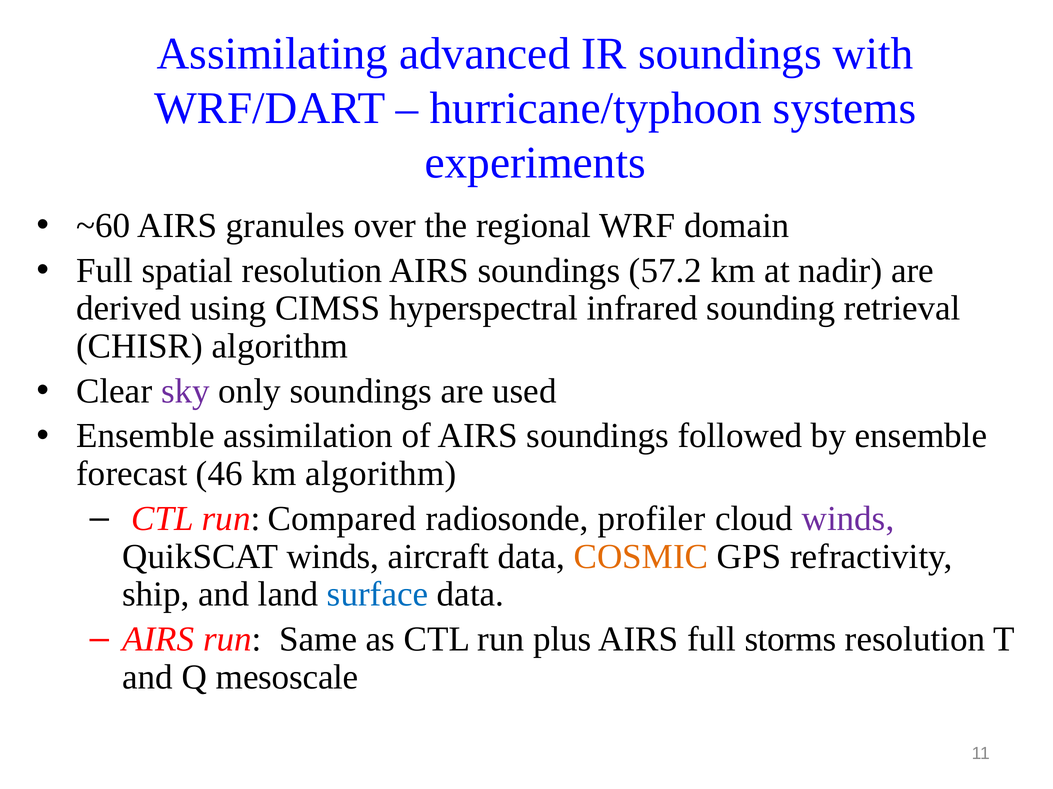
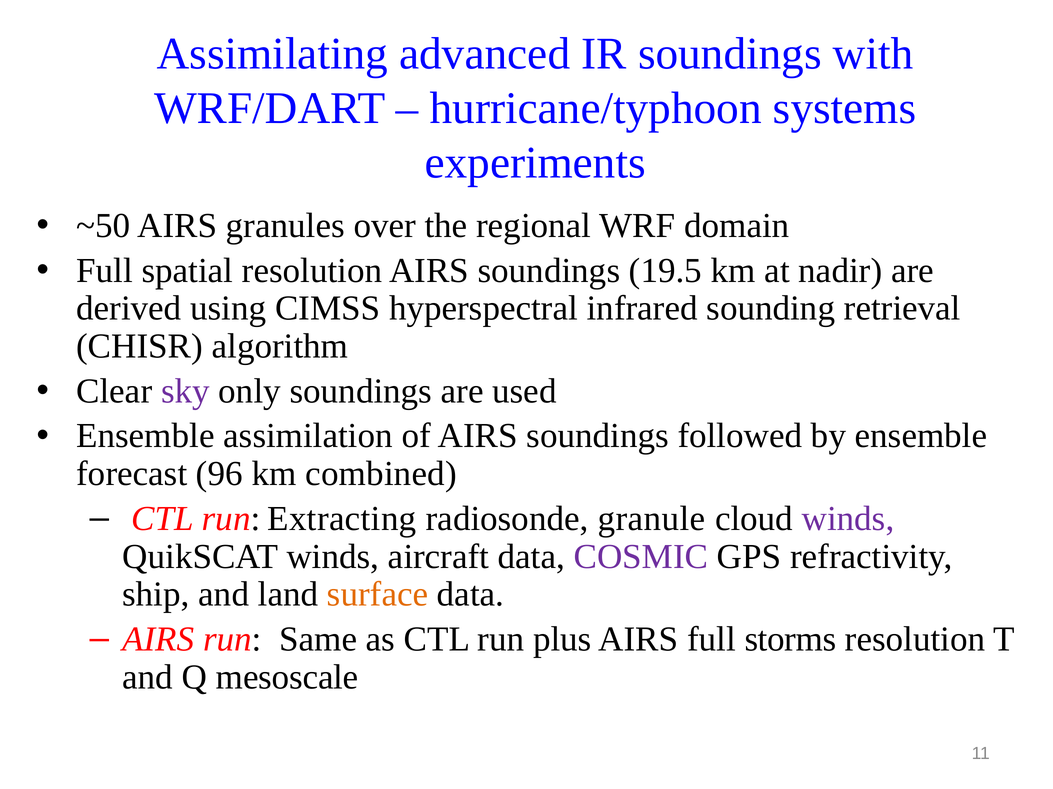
~60: ~60 -> ~50
57.2: 57.2 -> 19.5
46: 46 -> 96
km algorithm: algorithm -> combined
Compared: Compared -> Extracting
profiler: profiler -> granule
COSMIC colour: orange -> purple
surface colour: blue -> orange
